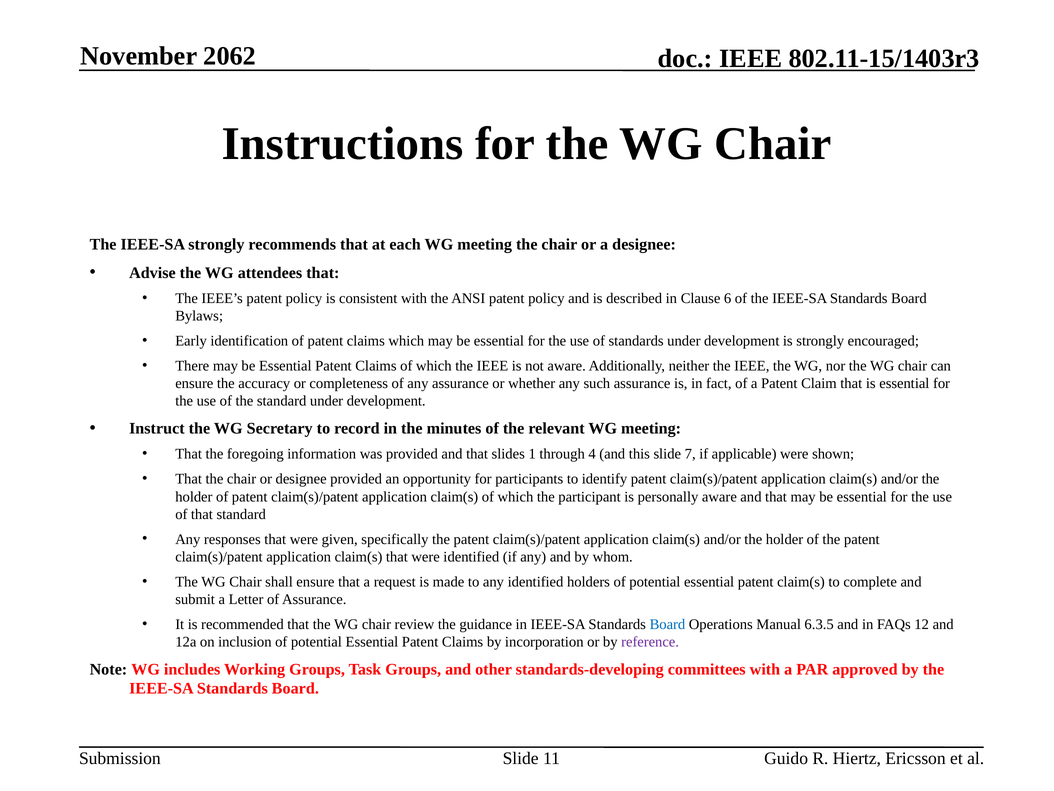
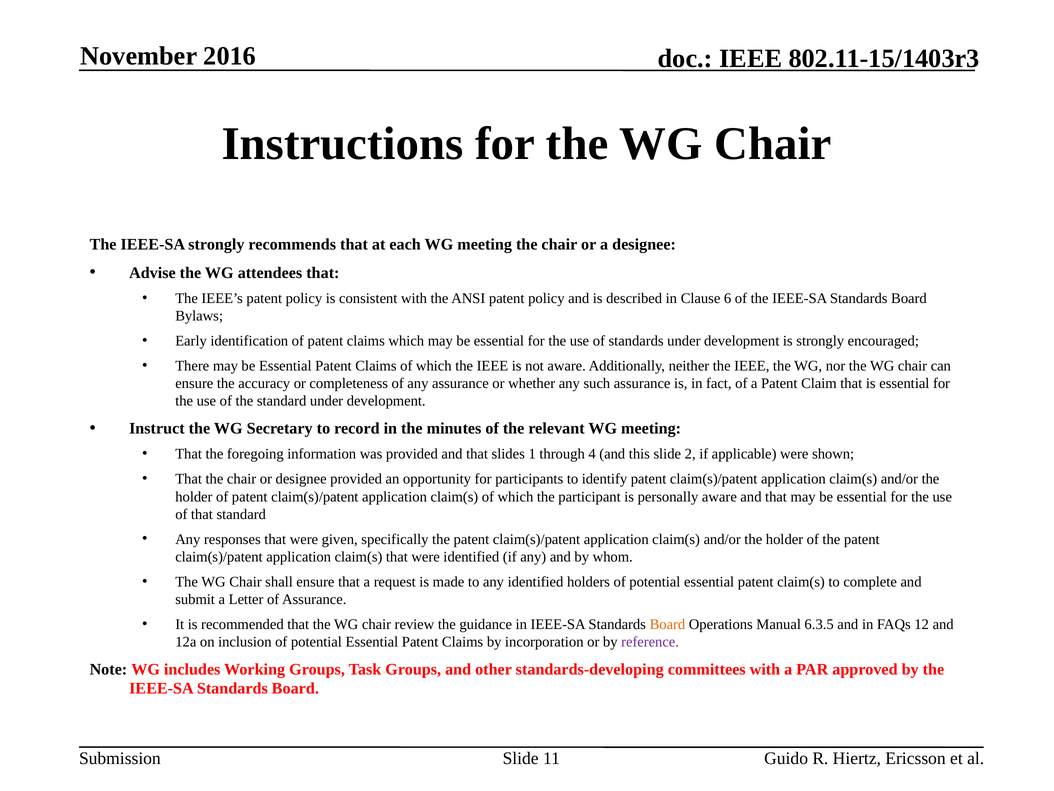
2062: 2062 -> 2016
7: 7 -> 2
Board at (667, 624) colour: blue -> orange
